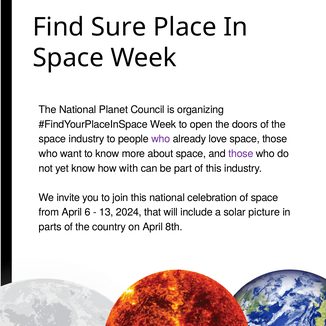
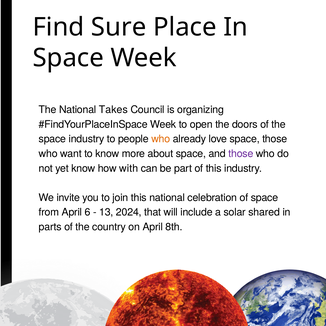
Planet: Planet -> Takes
who at (161, 139) colour: purple -> orange
picture: picture -> shared
